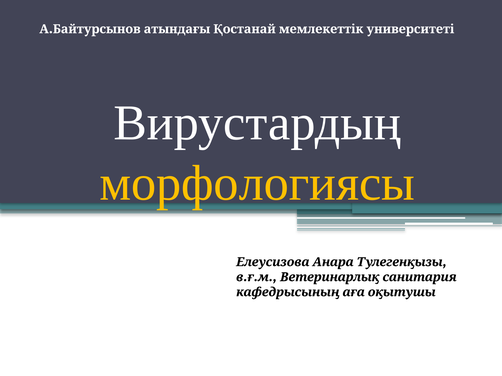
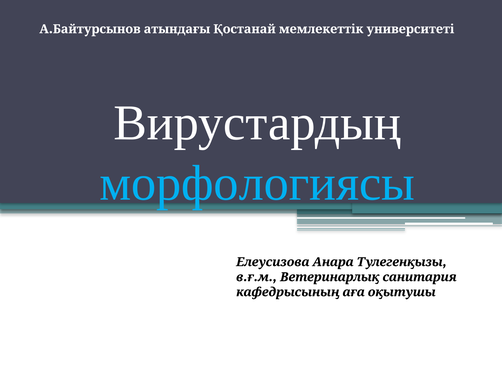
морфологиясы colour: yellow -> light blue
